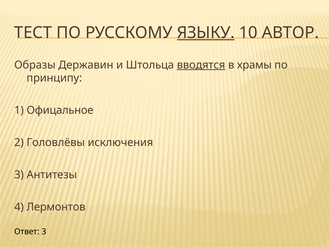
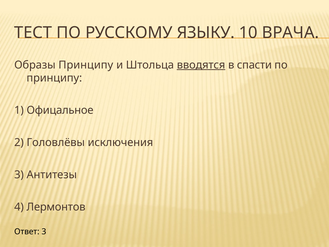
ЯЗЫКУ underline: present -> none
АВТОР: АВТОР -> ВРАЧА
Образы Державин: Державин -> Принципу
храмы: храмы -> спасти
